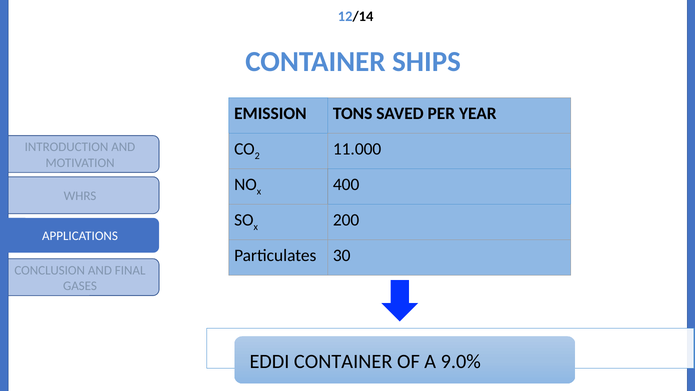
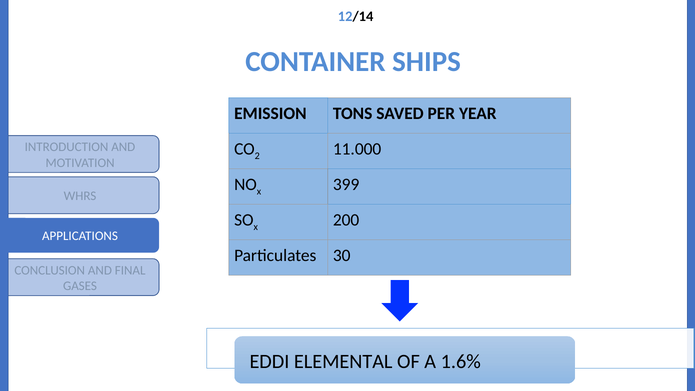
400: 400 -> 399
EDDI CONTAINER: CONTAINER -> ELEMENTAL
9.0%: 9.0% -> 1.6%
